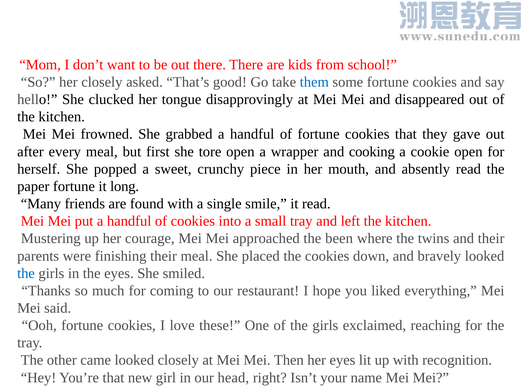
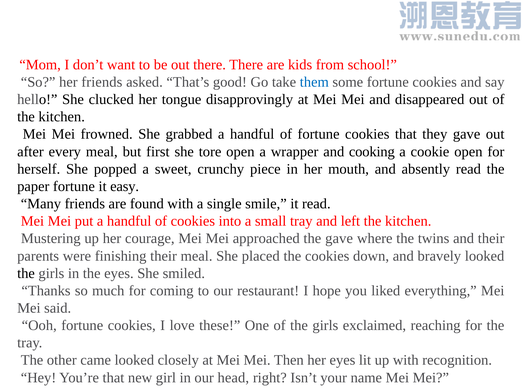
her closely: closely -> friends
long: long -> easy
the been: been -> gave
the at (26, 274) colour: blue -> black
